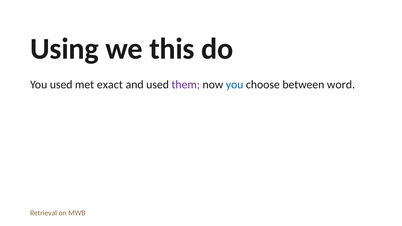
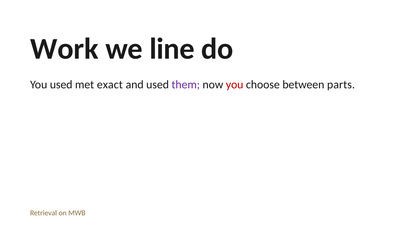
Using: Using -> Work
this: this -> line
you at (235, 85) colour: blue -> red
word: word -> parts
